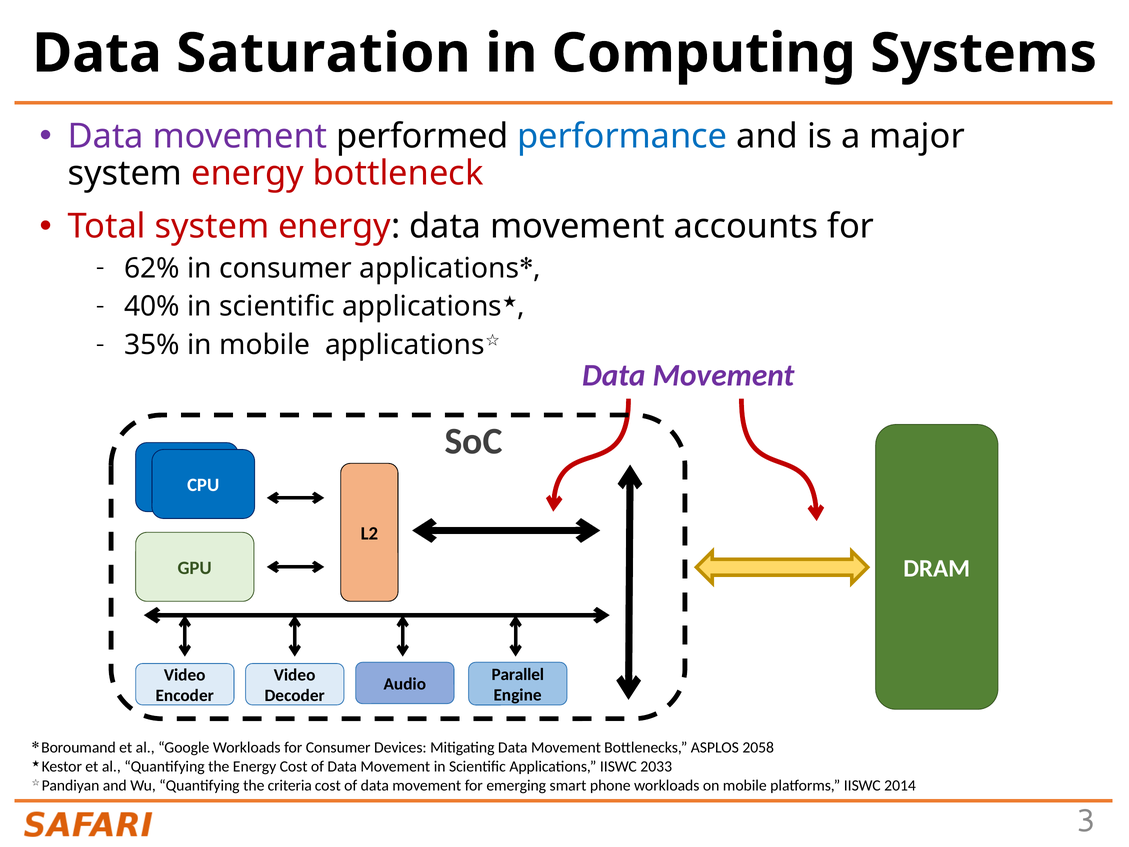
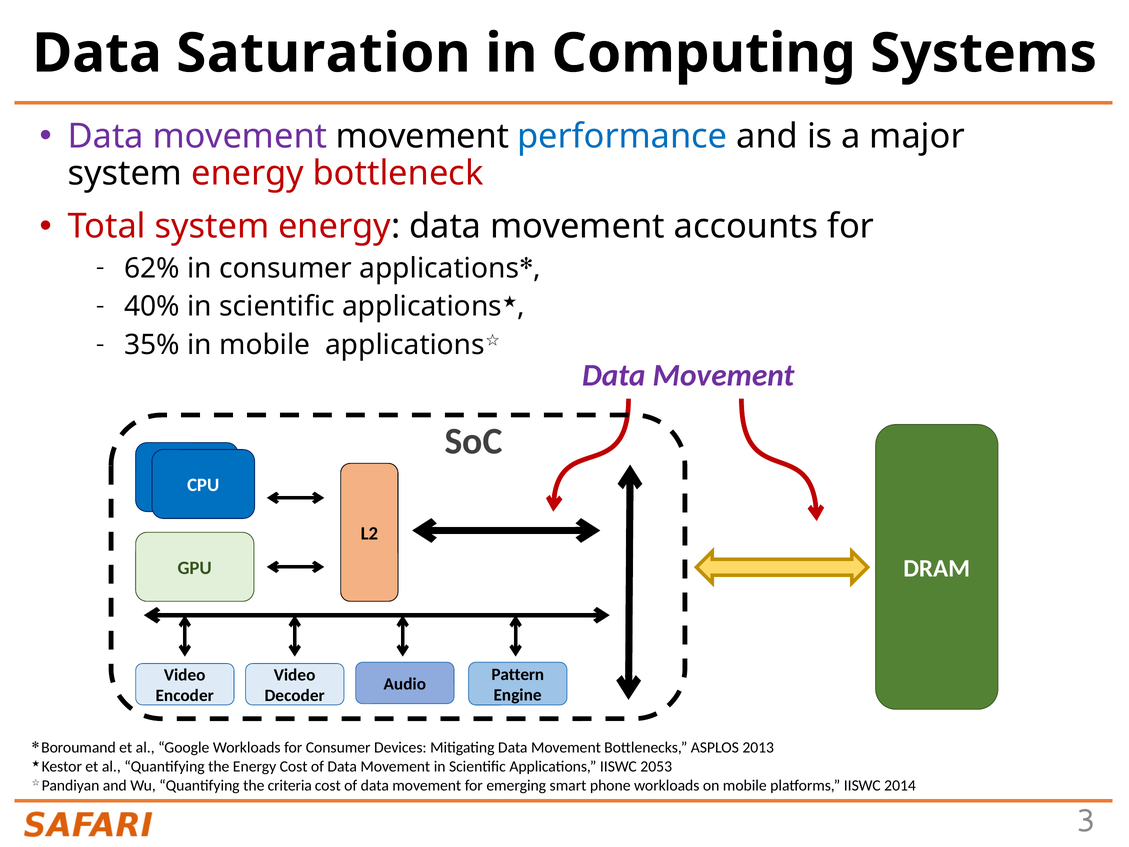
movement performed: performed -> movement
Parallel: Parallel -> Pattern
2058: 2058 -> 2013
2033: 2033 -> 2053
